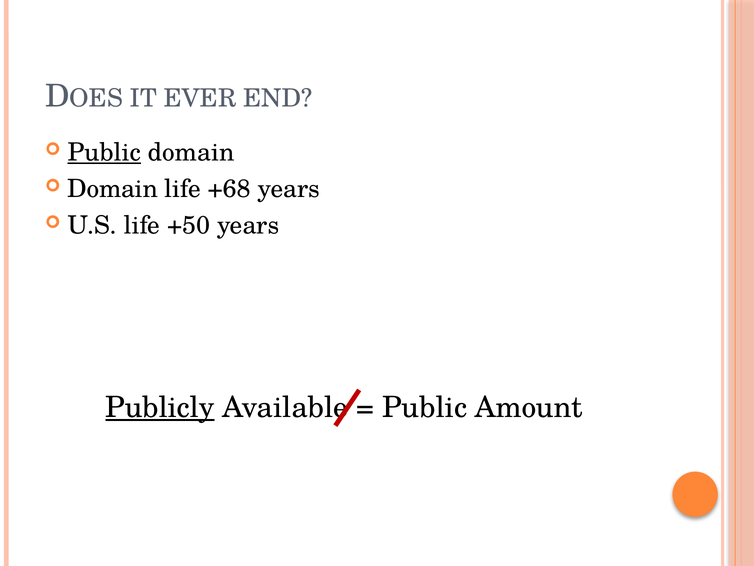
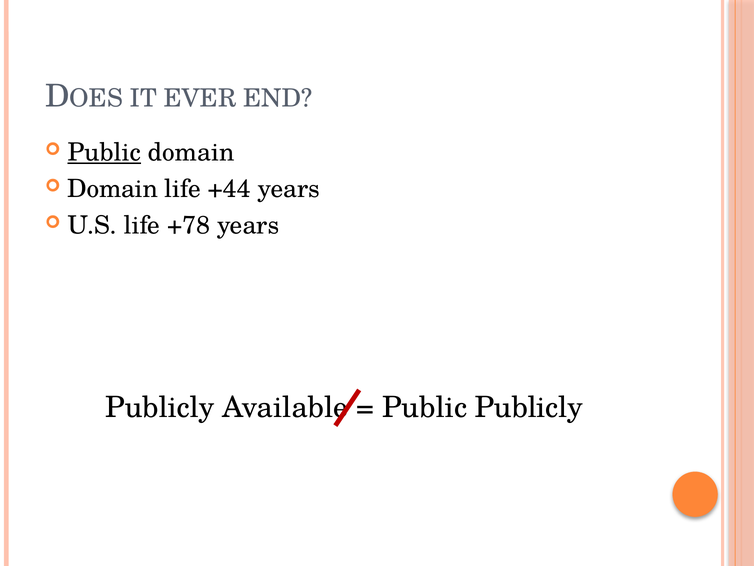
+68: +68 -> +44
+50: +50 -> +78
Publicly at (160, 407) underline: present -> none
Public Amount: Amount -> Publicly
